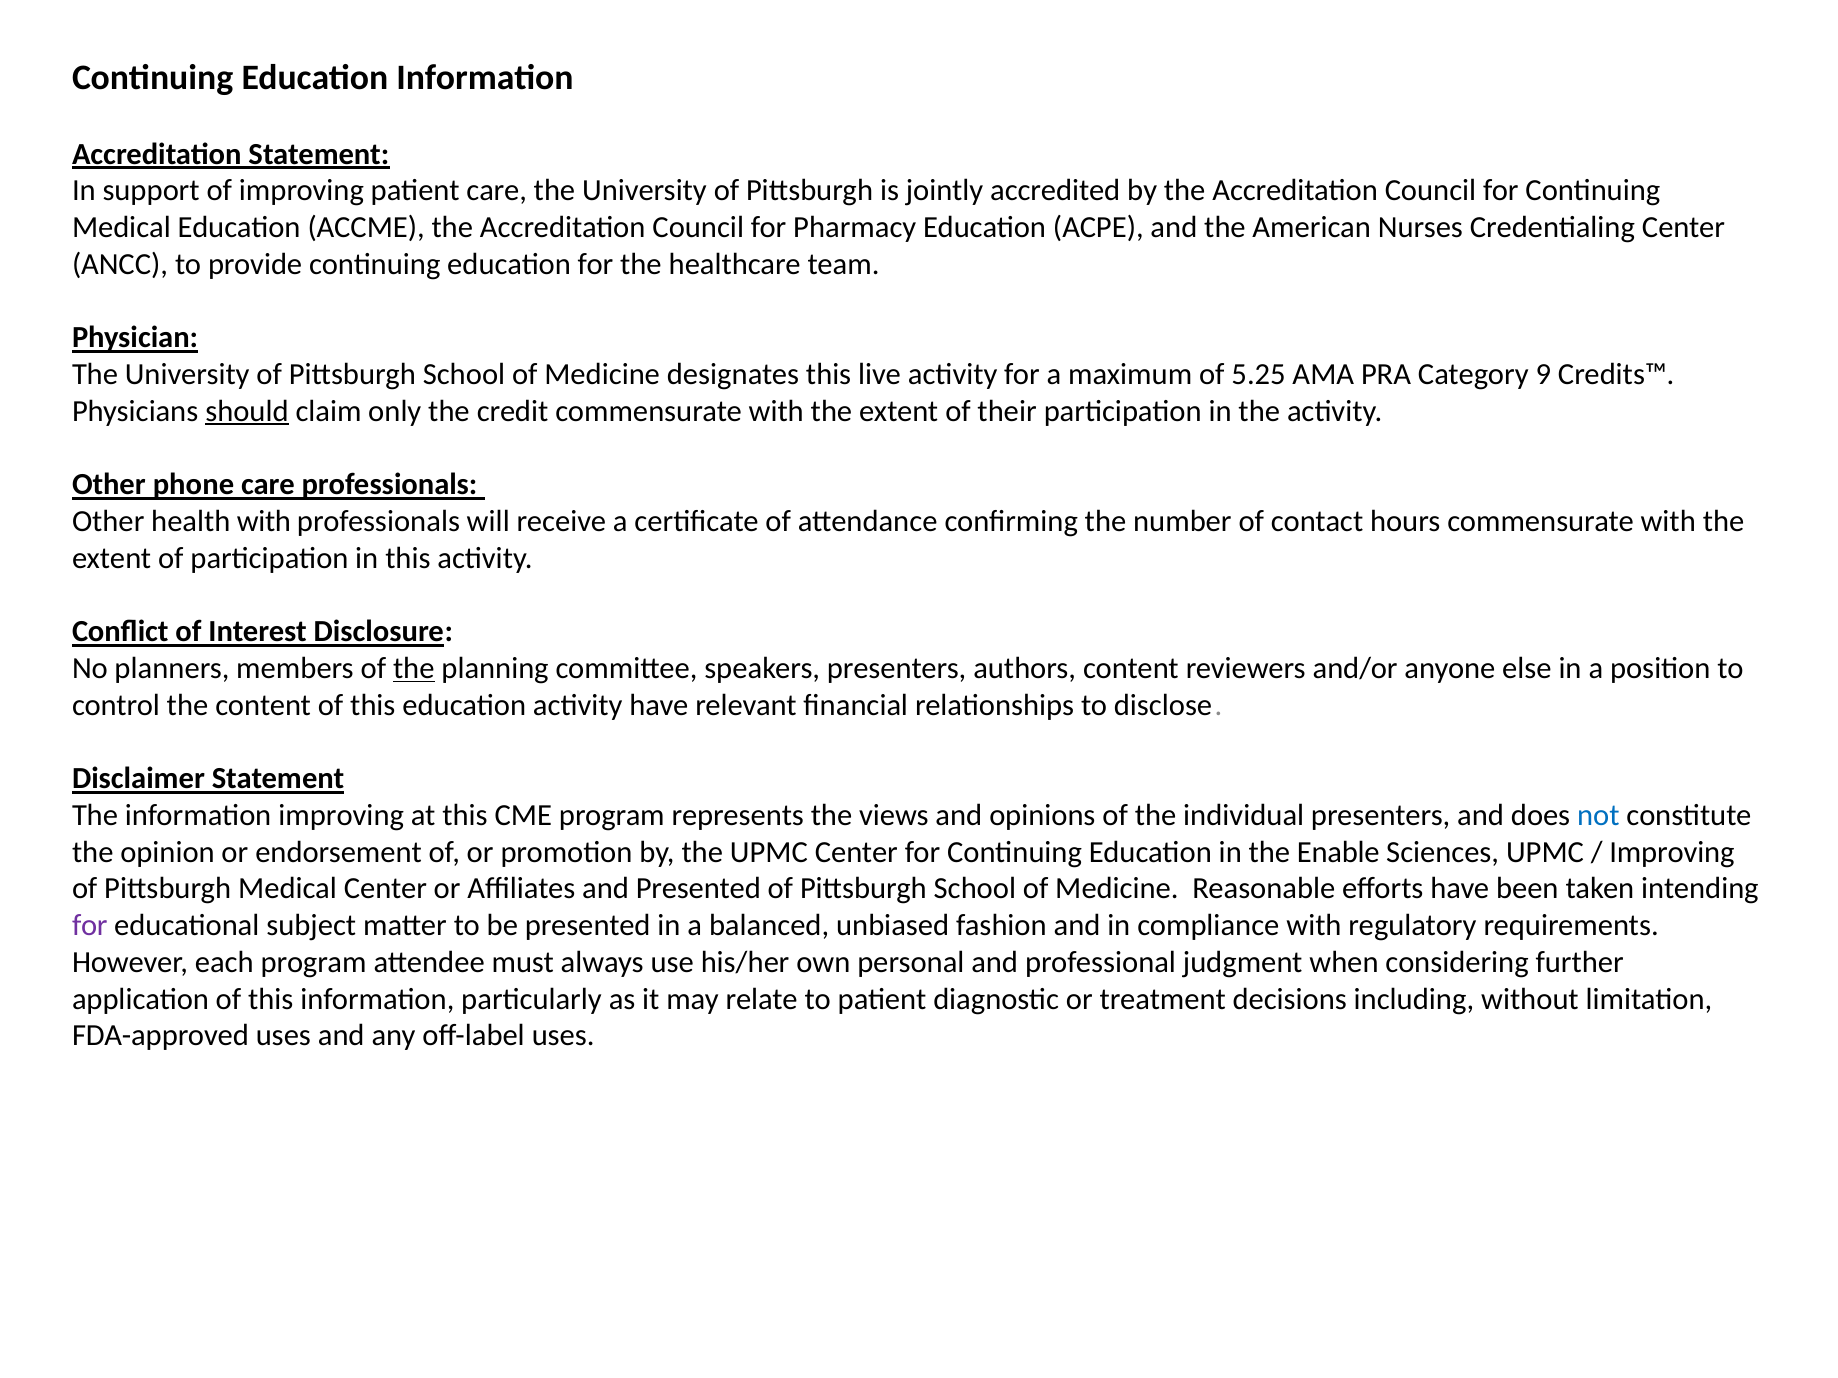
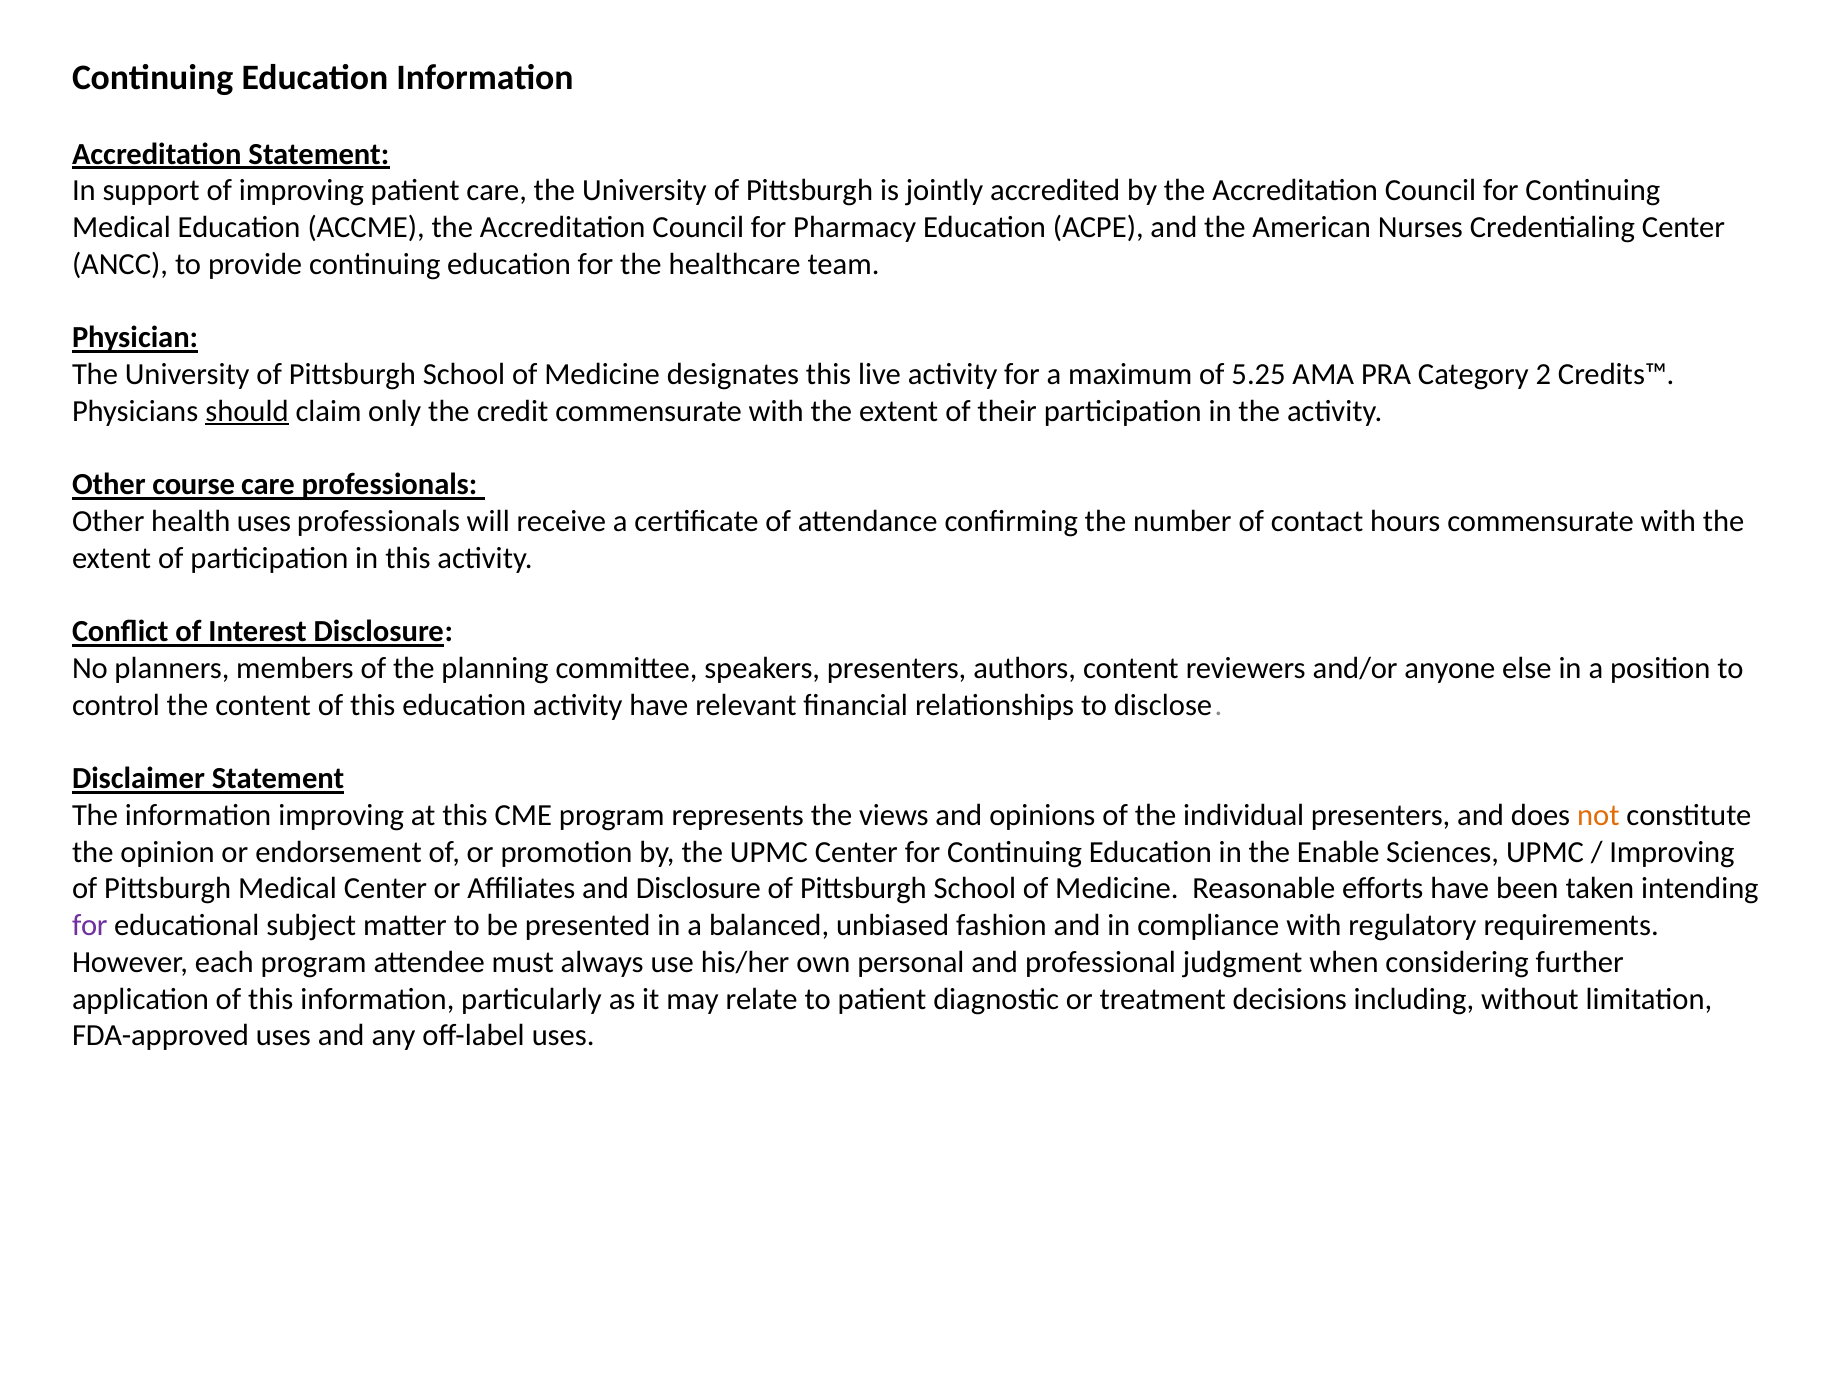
9: 9 -> 2
phone: phone -> course
health with: with -> uses
the at (414, 669) underline: present -> none
not colour: blue -> orange
and Presented: Presented -> Disclosure
